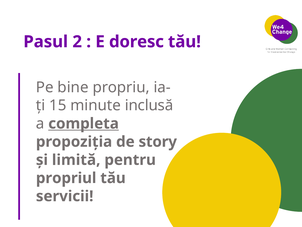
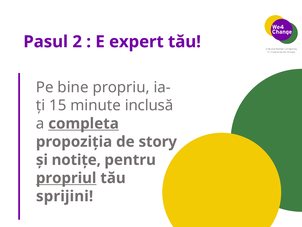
doresc: doresc -> expert
limită: limită -> notițe
propriul underline: none -> present
servicii: servicii -> sprijini
